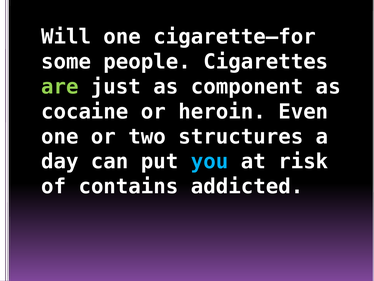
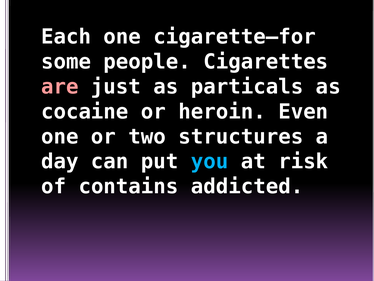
Will: Will -> Each
are colour: light green -> pink
component: component -> particals
